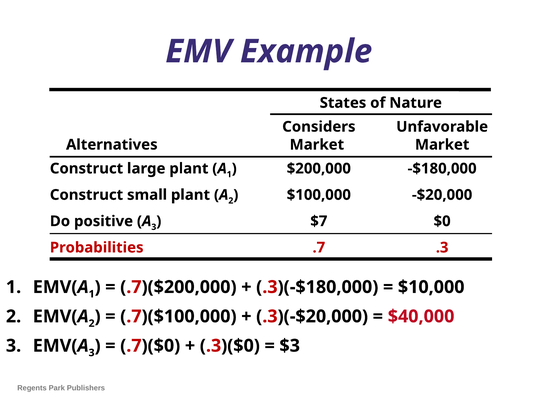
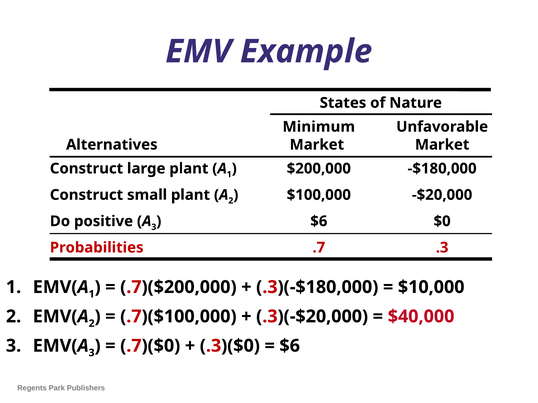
Considers: Considers -> Minimum
$7 at (319, 221): $7 -> $6
$3 at (290, 346): $3 -> $6
